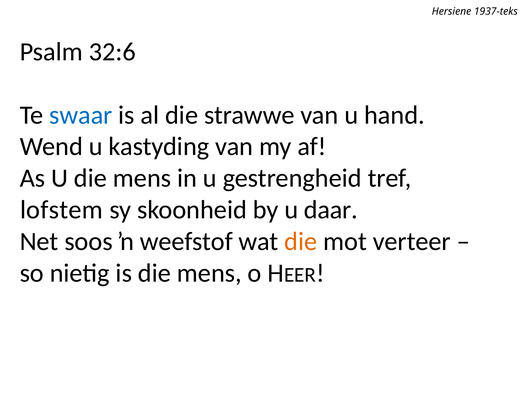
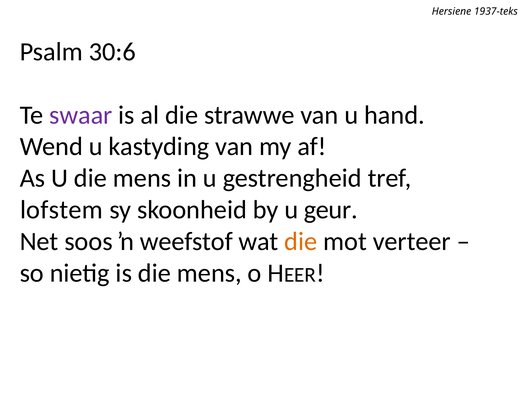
32:6: 32:6 -> 30:6
swaar colour: blue -> purple
daar: daar -> geur
